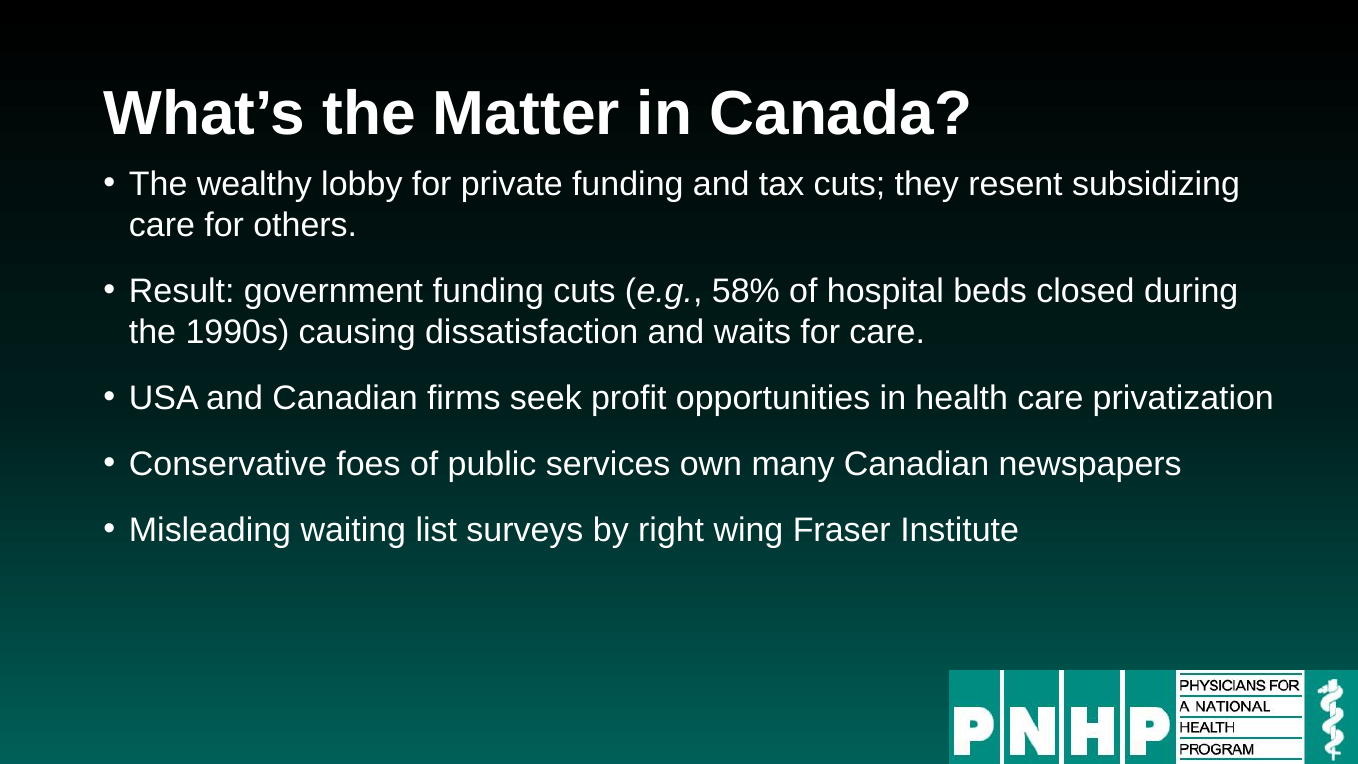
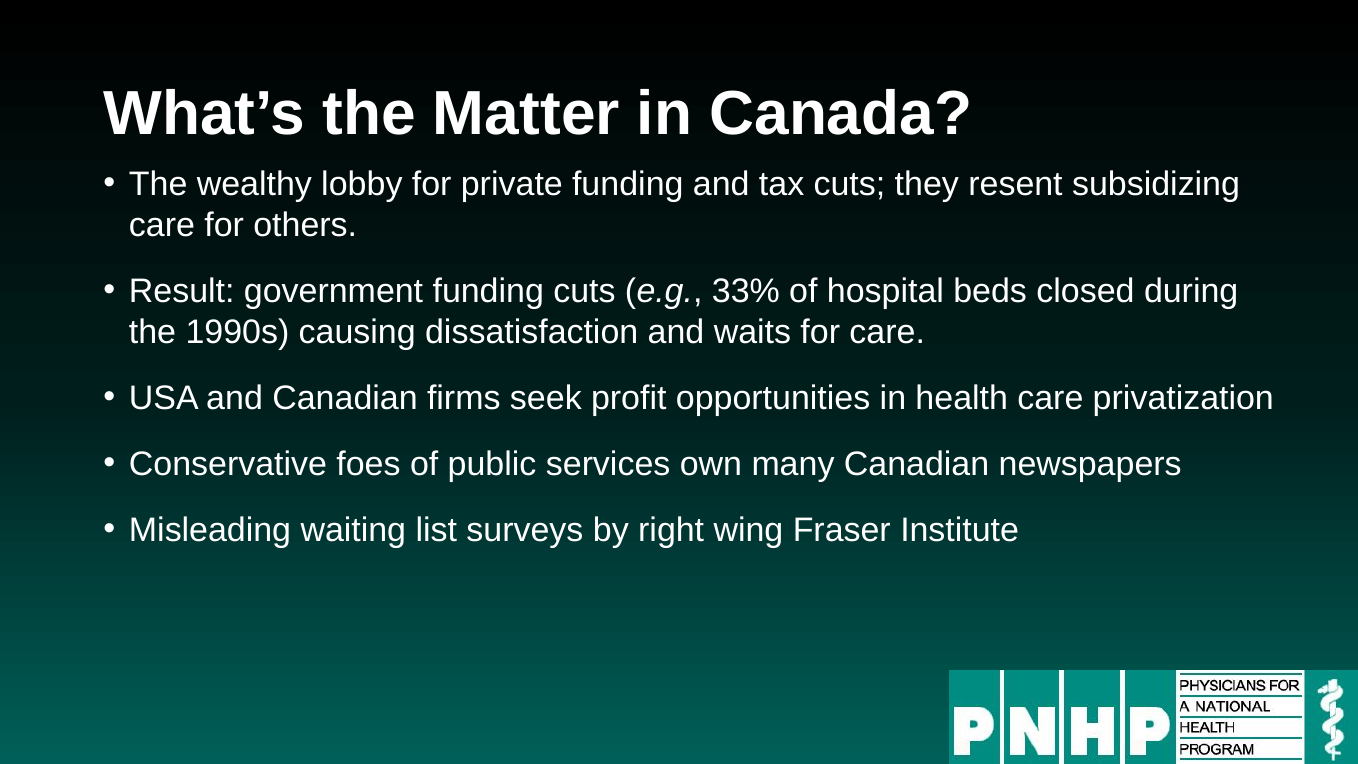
58%: 58% -> 33%
